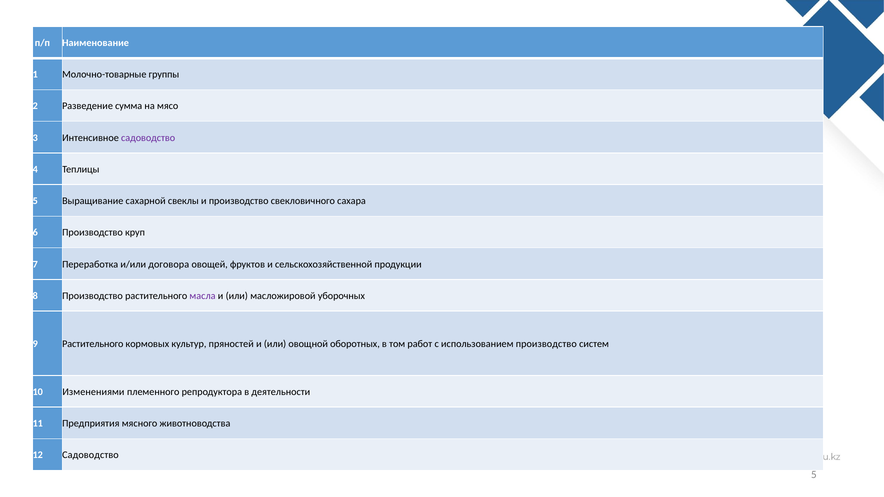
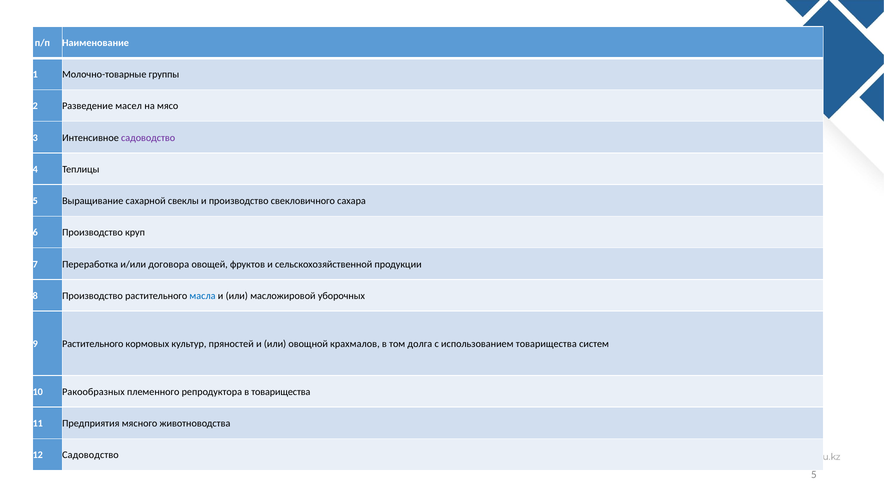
сумма: сумма -> масел
масла colour: purple -> blue
оборотных: оборотных -> крахмалов
работ: работ -> долга
использованием производство: производство -> товарищества
Изменениями: Изменениями -> Ракообразных
в деятельности: деятельности -> товарищества
